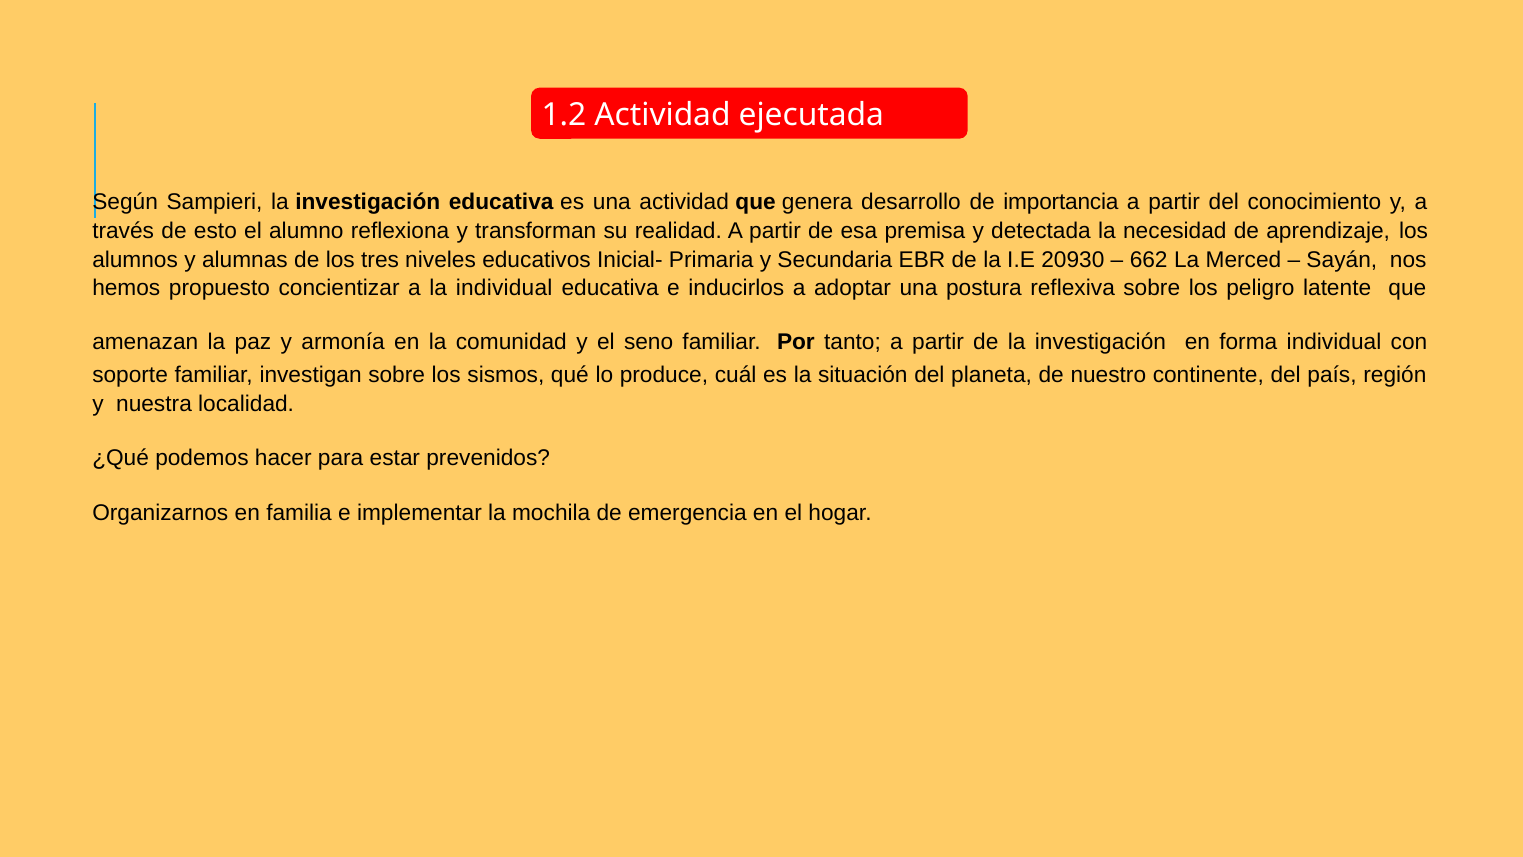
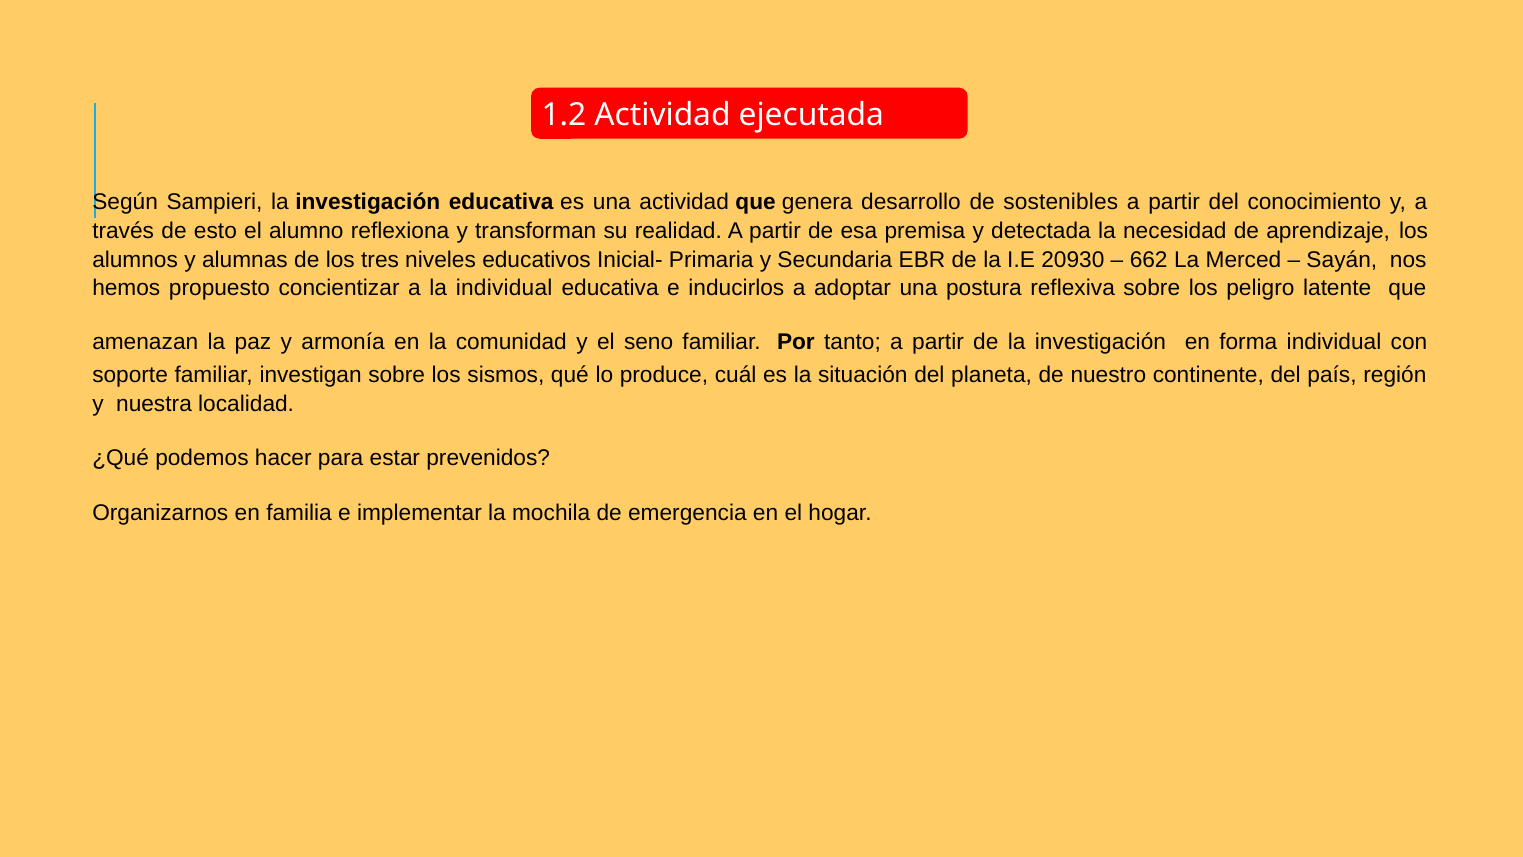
importancia: importancia -> sostenibles
